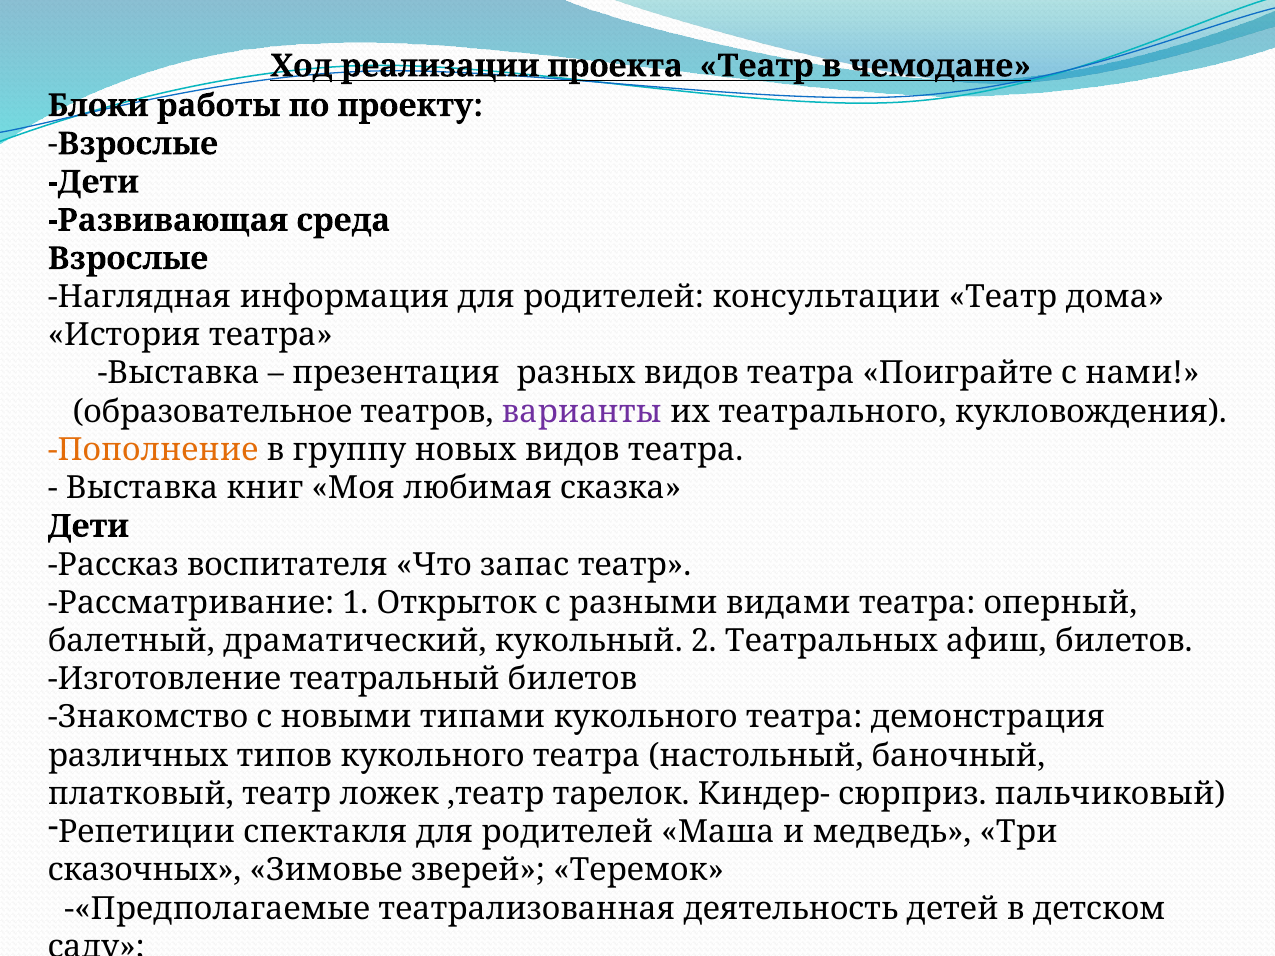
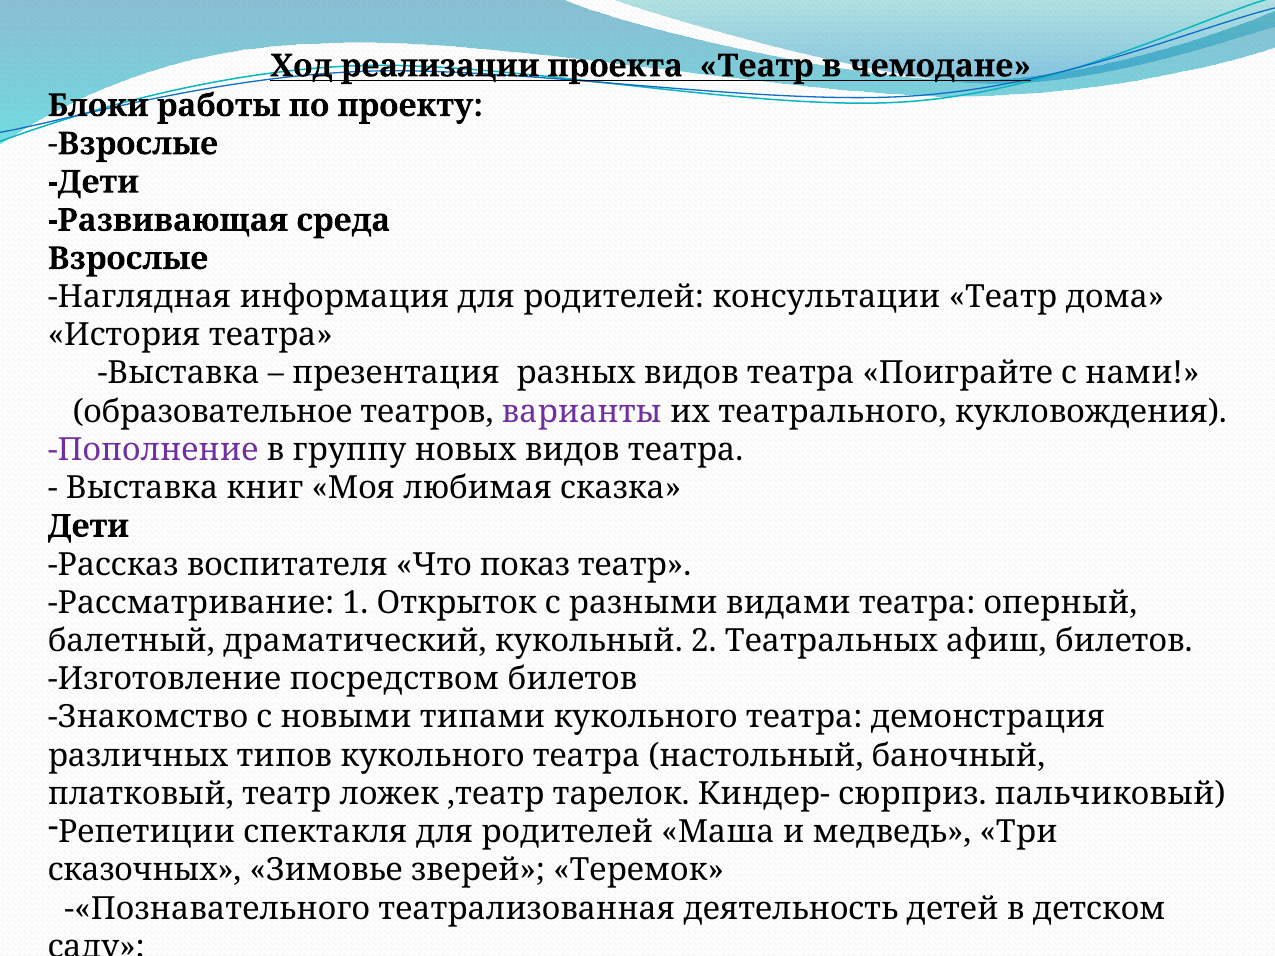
Пополнение colour: orange -> purple
запас: запас -> показ
театральный: театральный -> посредством
-«Предполагаемые: -«Предполагаемые -> -«Познавательного
